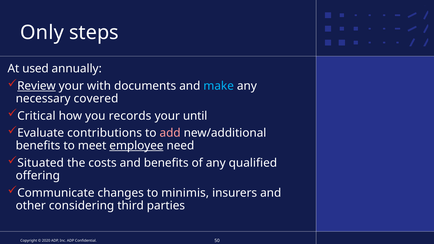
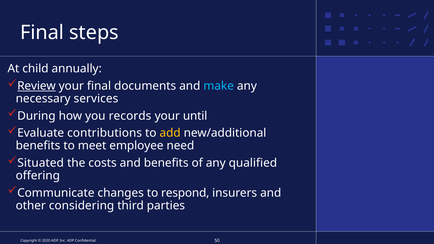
Only at (42, 33): Only -> Final
used: used -> child
your with: with -> final
covered: covered -> services
Critical: Critical -> During
add colour: pink -> yellow
employee underline: present -> none
minimis: minimis -> respond
